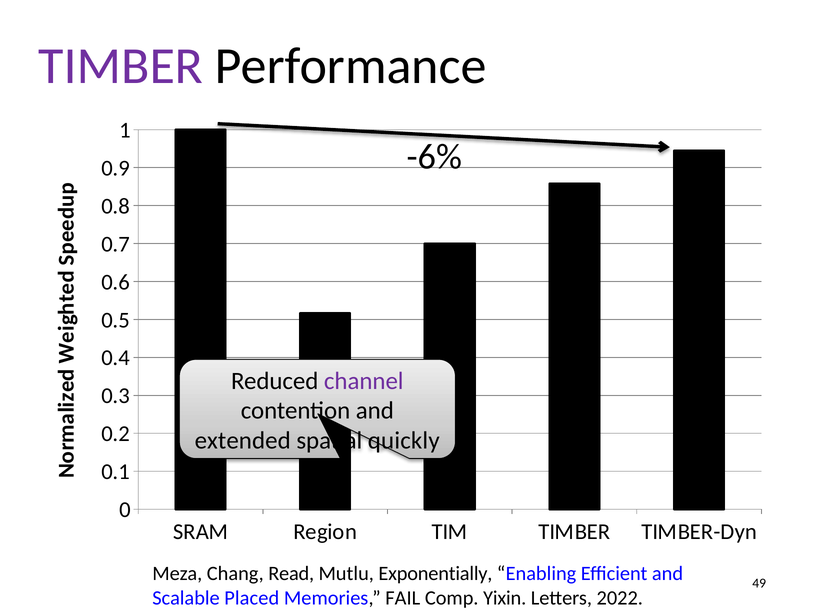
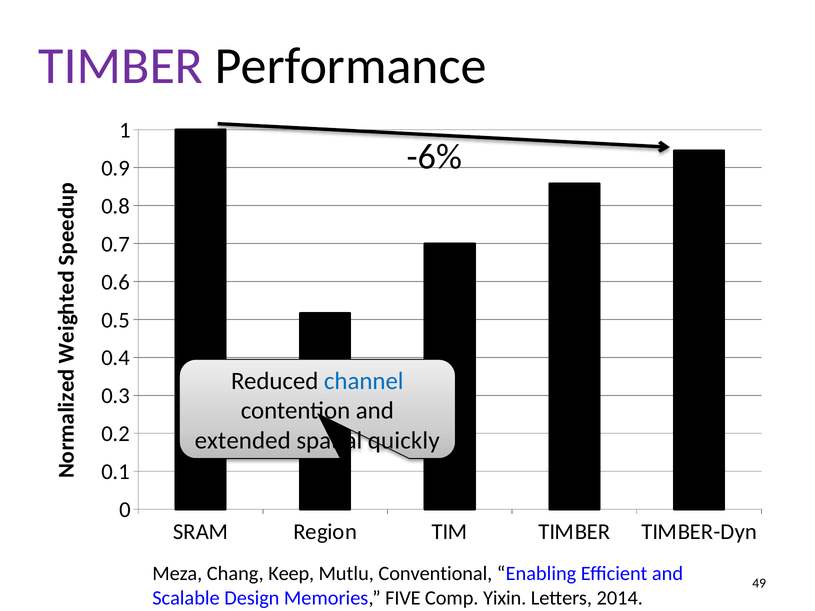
channel colour: purple -> blue
Read: Read -> Keep
Exponentially: Exponentially -> Conventional
Placed: Placed -> Design
FAIL: FAIL -> FIVE
2022: 2022 -> 2014
